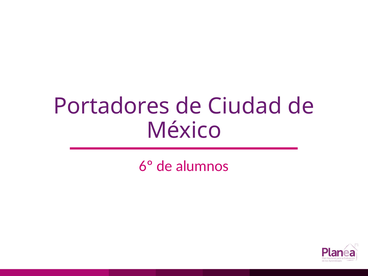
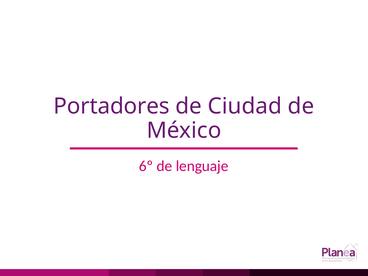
alumnos: alumnos -> lenguaje
